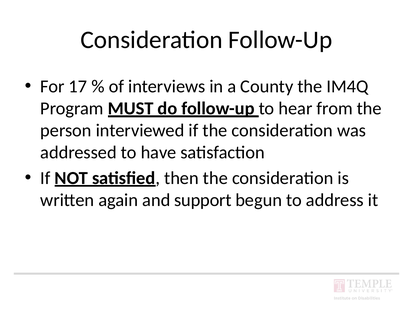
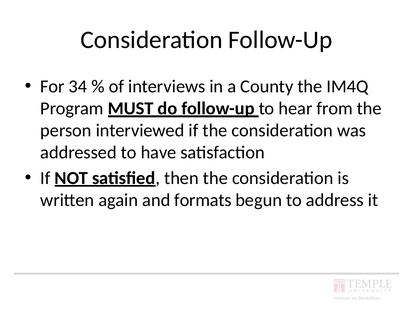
17: 17 -> 34
support: support -> formats
